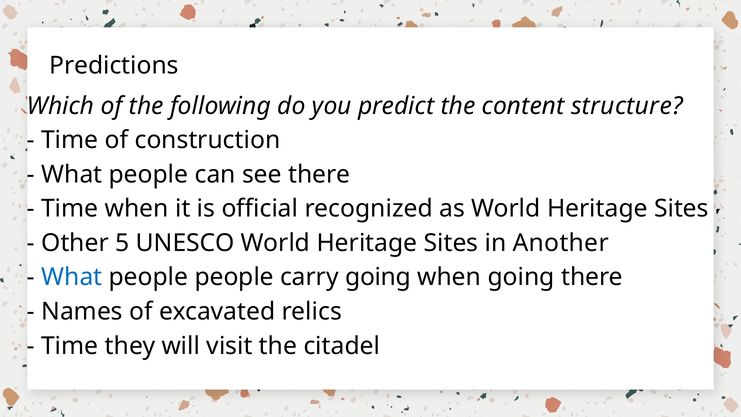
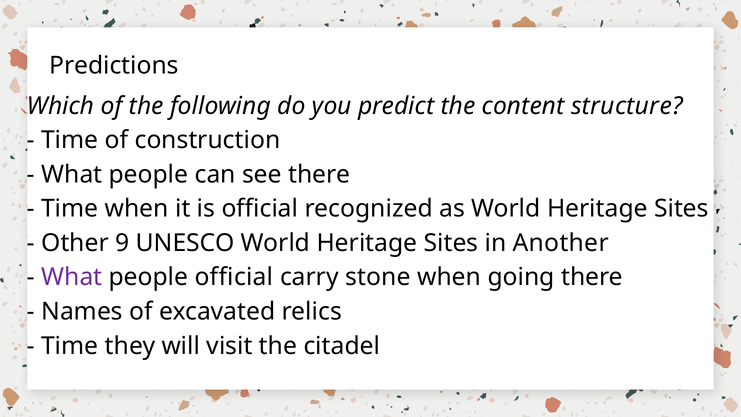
5: 5 -> 9
What at (72, 277) colour: blue -> purple
people people: people -> official
carry going: going -> stone
